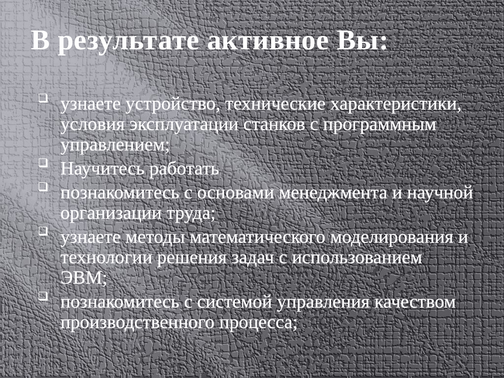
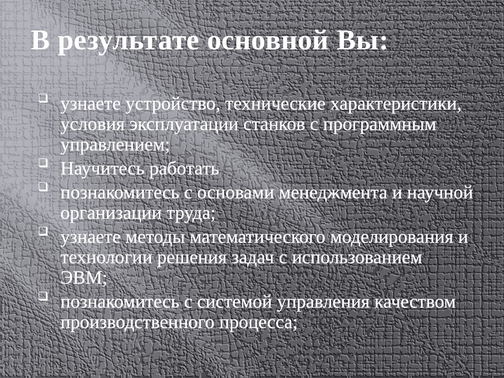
активное: активное -> основной
